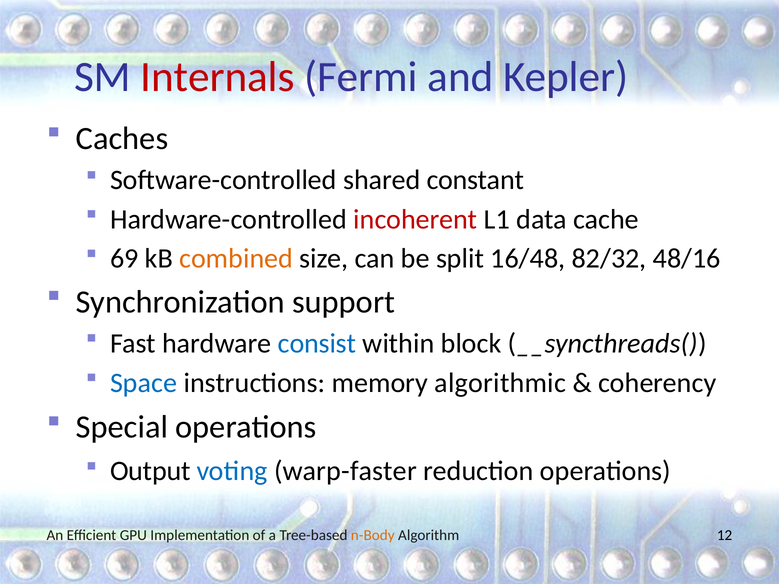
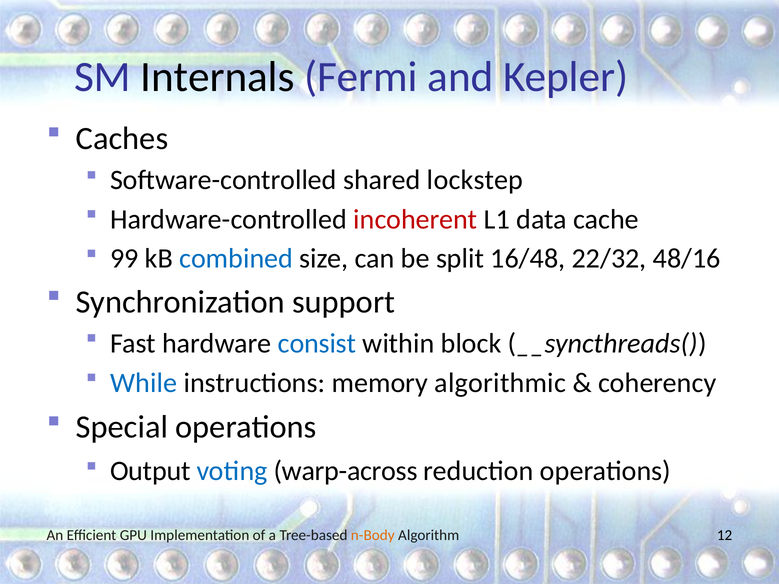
Internals colour: red -> black
constant: constant -> lockstep
69: 69 -> 99
combined colour: orange -> blue
82/32: 82/32 -> 22/32
Space: Space -> While
warp-faster: warp-faster -> warp-across
